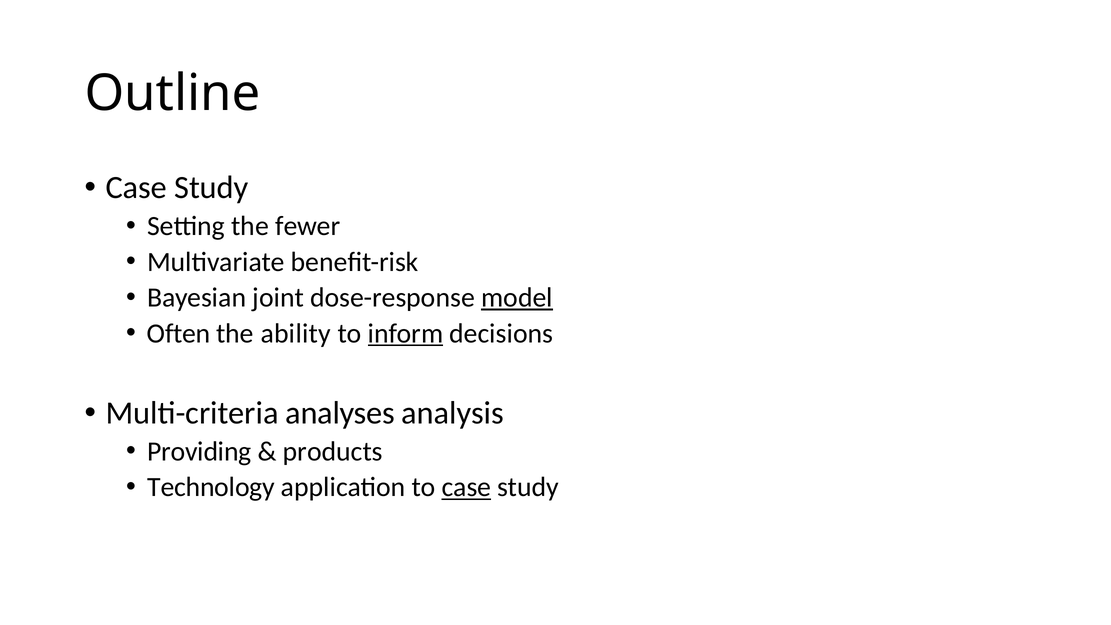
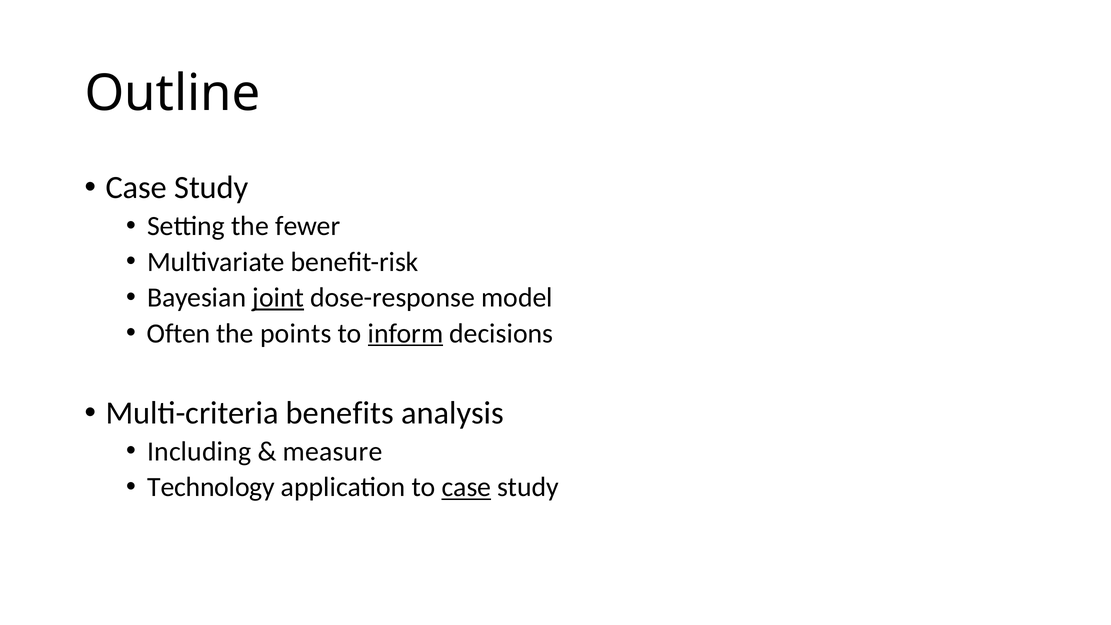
joint underline: none -> present
model underline: present -> none
ability: ability -> points
analyses: analyses -> benefits
Providing: Providing -> Including
products: products -> measure
